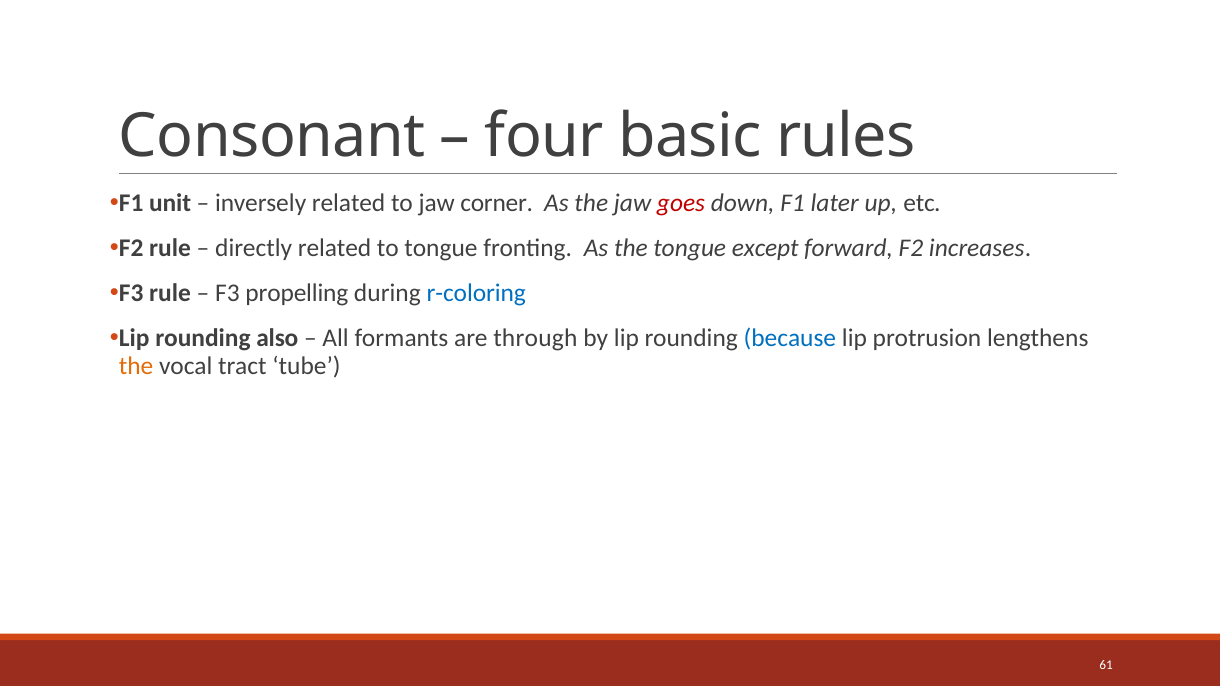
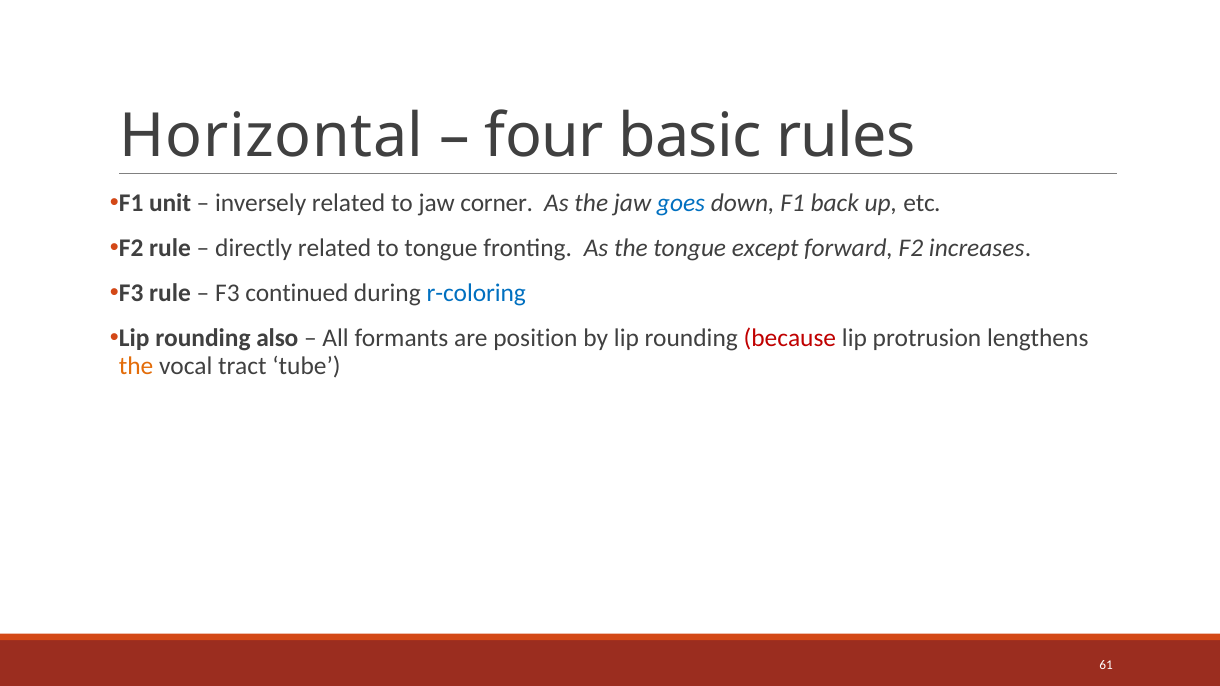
Consonant: Consonant -> Horizontal
goes colour: red -> blue
later: later -> back
propelling: propelling -> continued
through: through -> position
because colour: blue -> red
